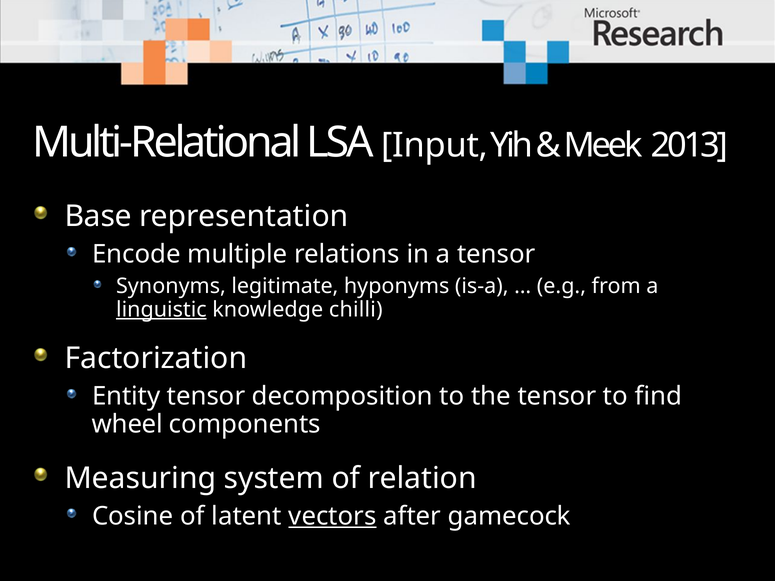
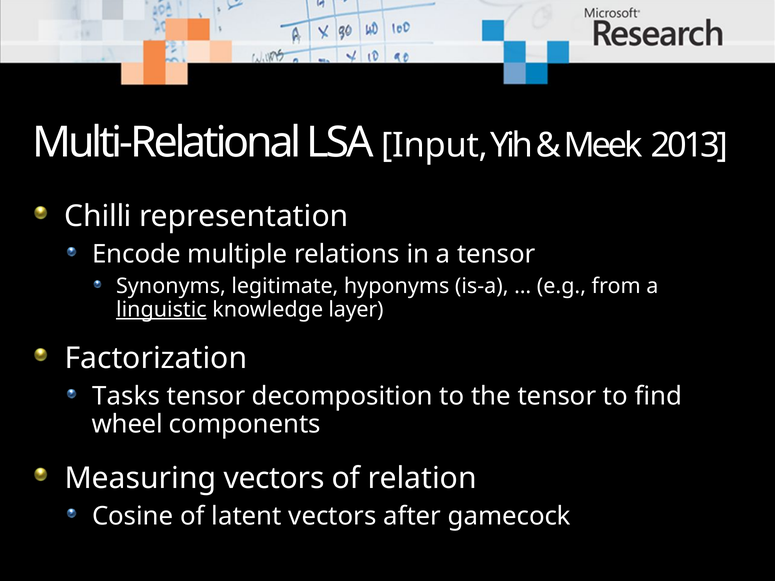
Base: Base -> Chilli
chilli: chilli -> layer
Entity: Entity -> Tasks
Measuring system: system -> vectors
vectors at (332, 516) underline: present -> none
